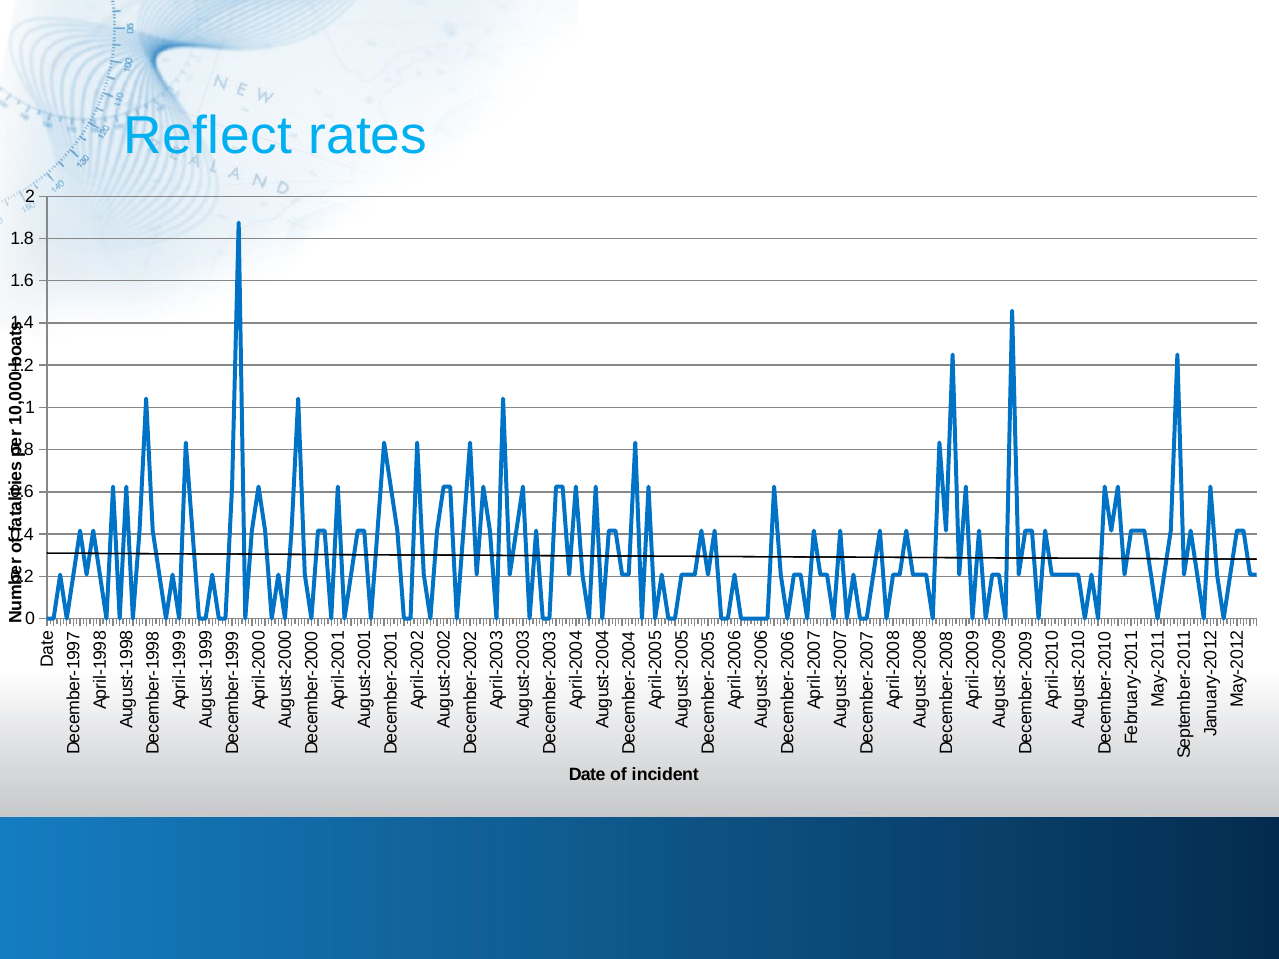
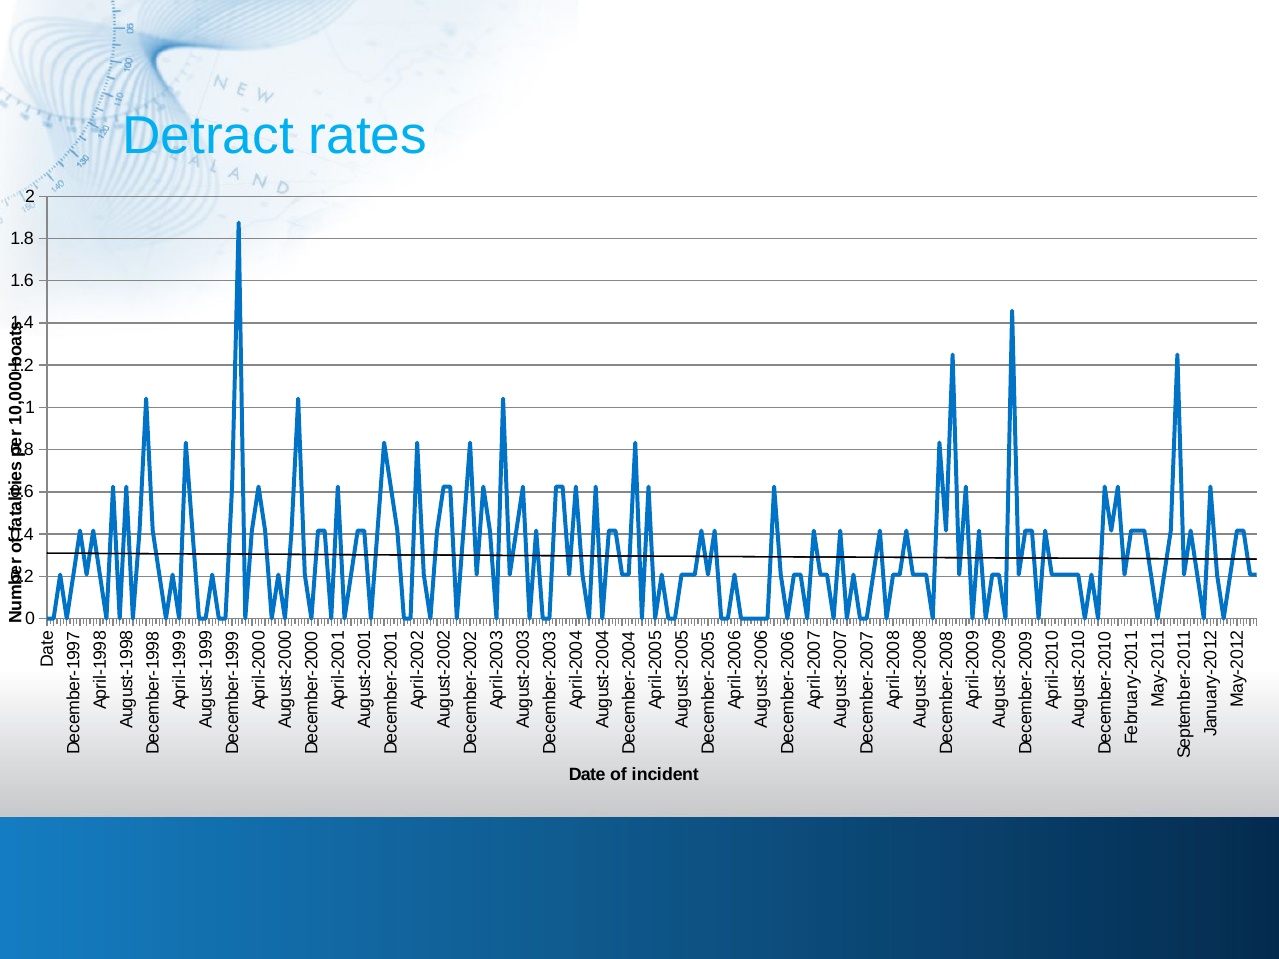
Reflect: Reflect -> Detract
